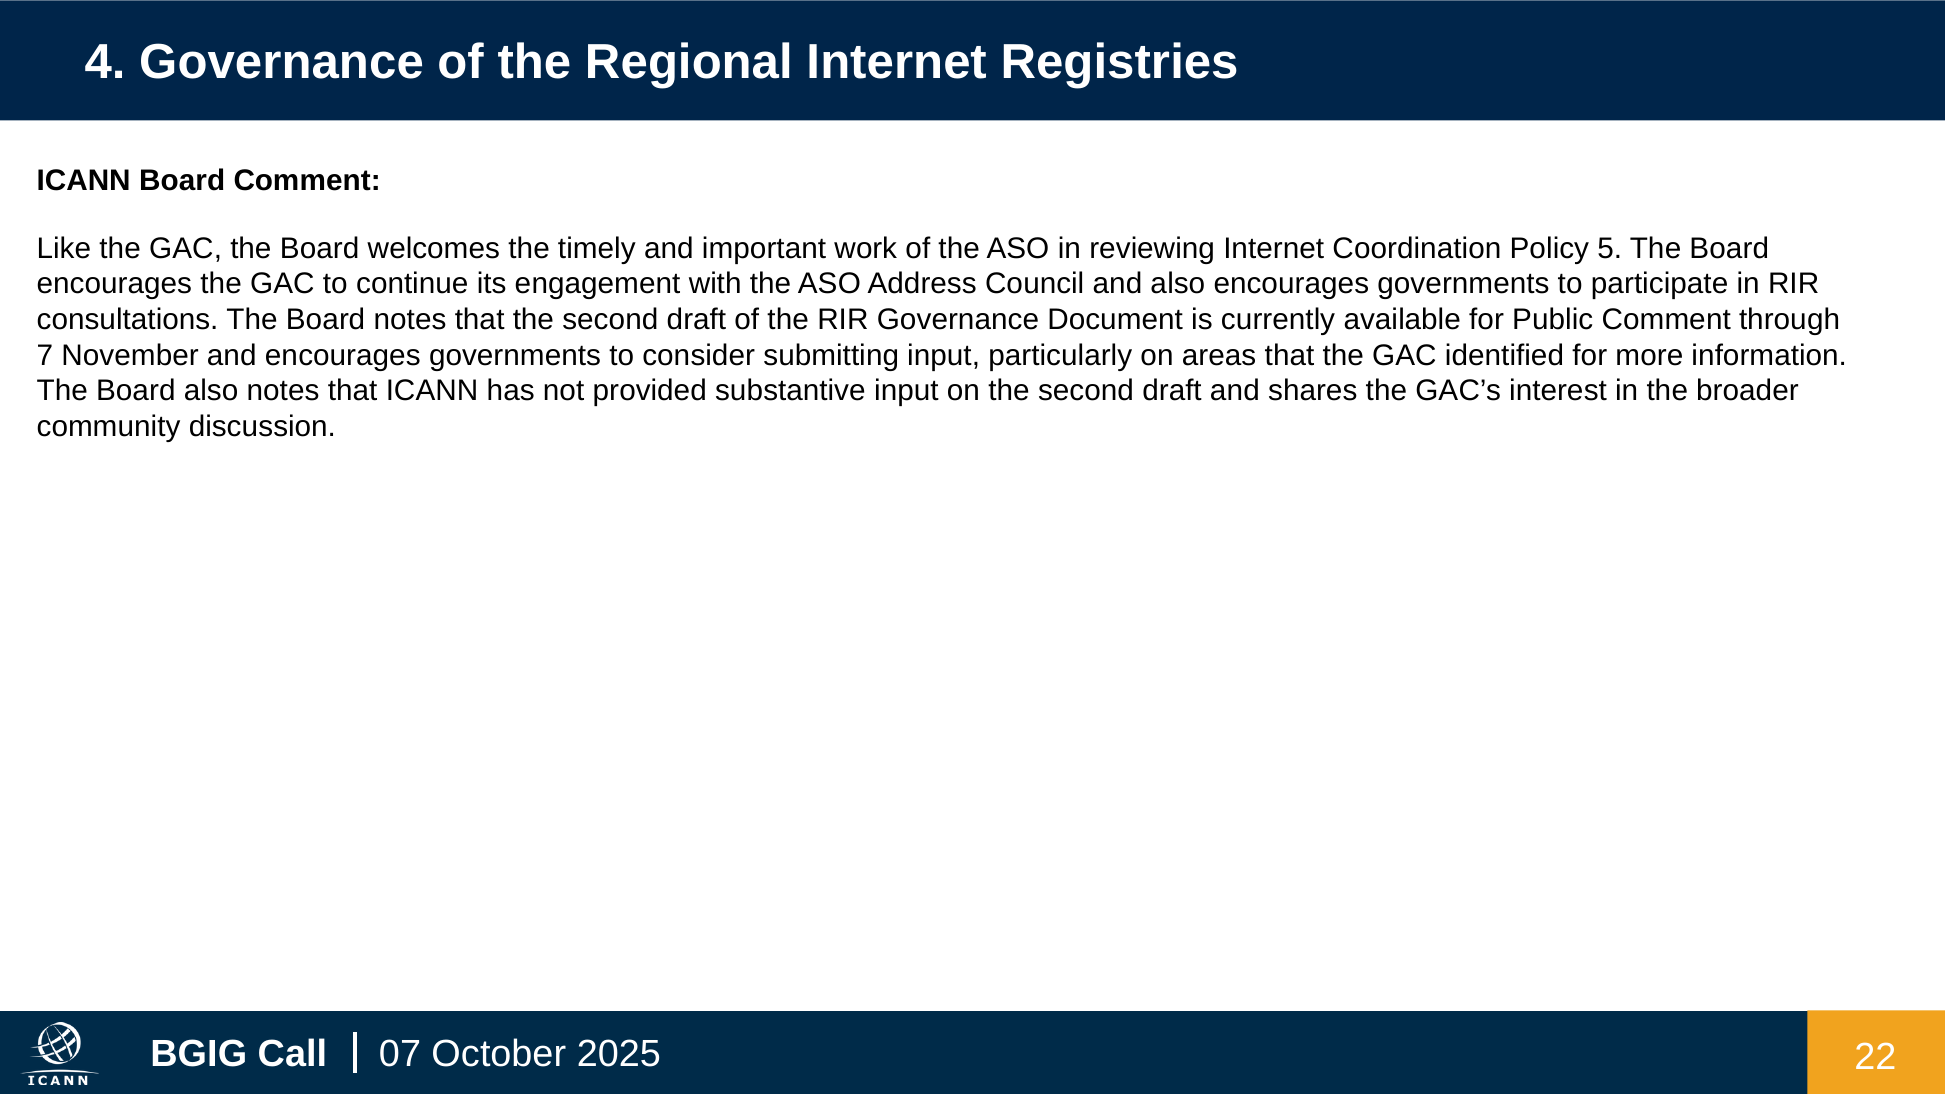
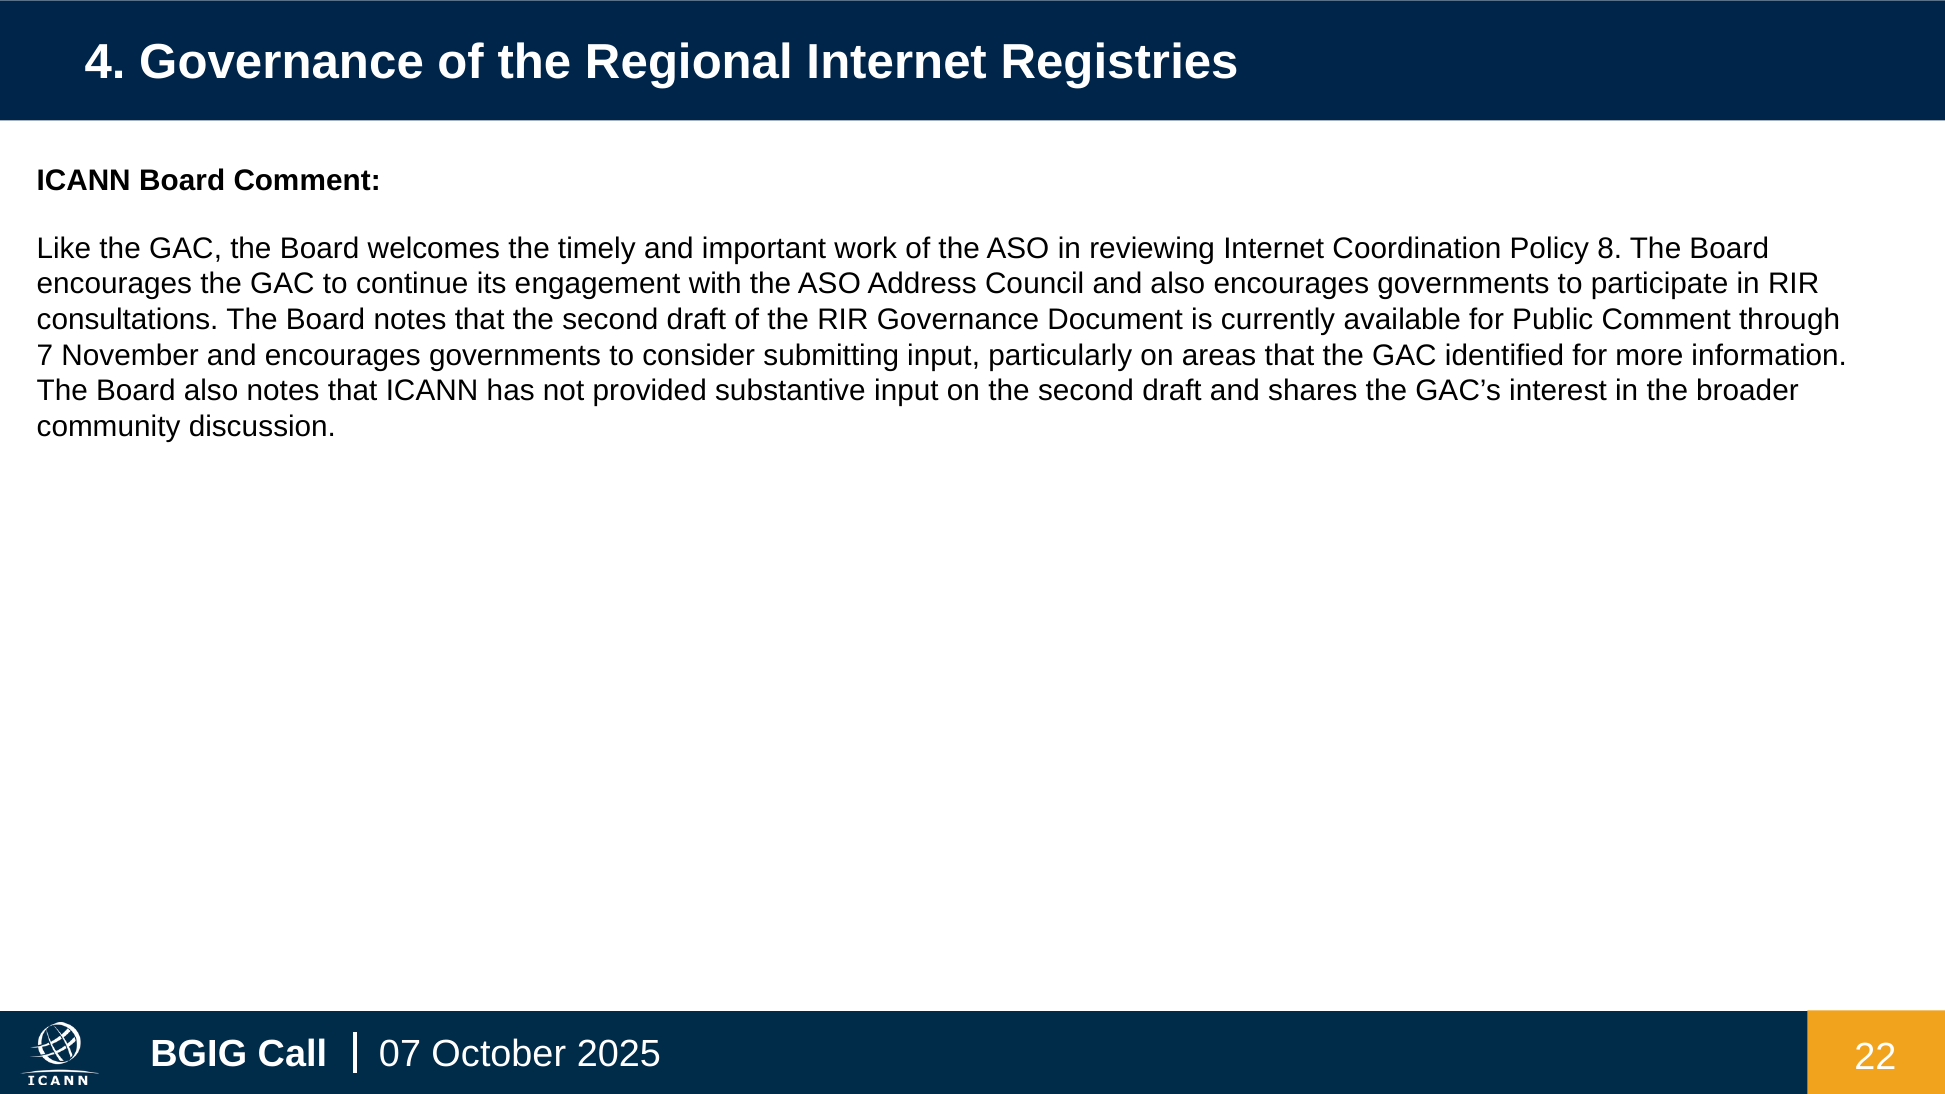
5: 5 -> 8
